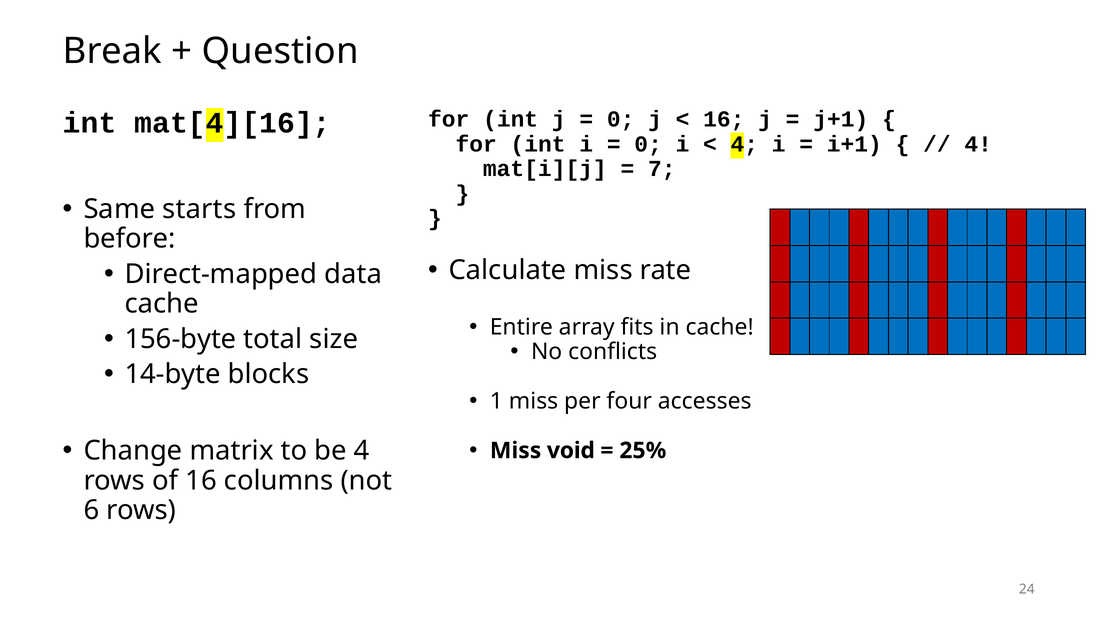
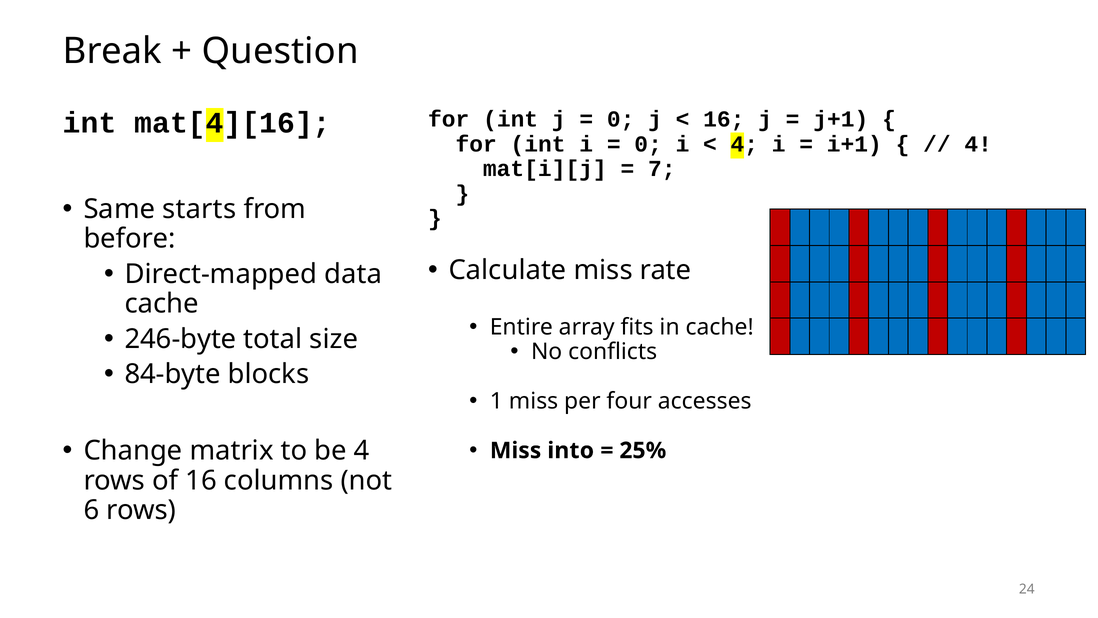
156-byte: 156-byte -> 246-byte
14-byte: 14-byte -> 84-byte
void: void -> into
